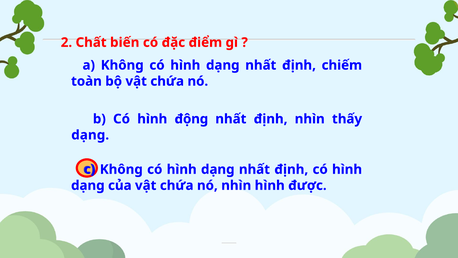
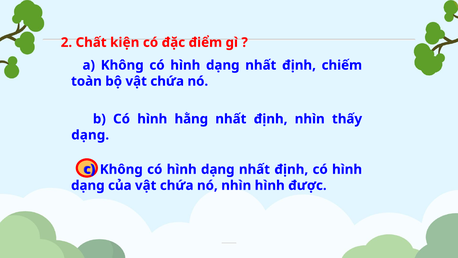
biến: biến -> kiện
động: động -> hằng
